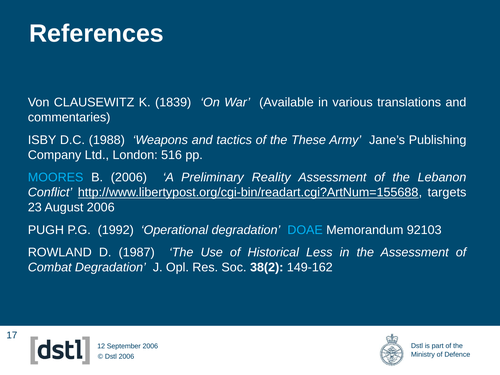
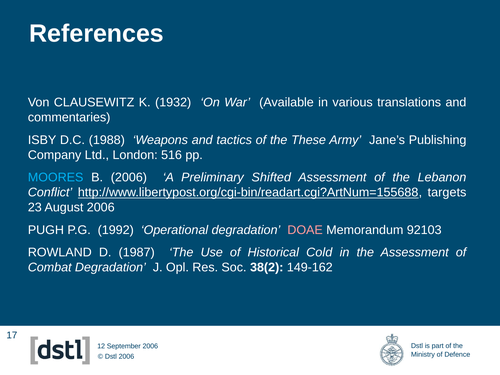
1839: 1839 -> 1932
Reality: Reality -> Shifted
DOAE colour: light blue -> pink
Less: Less -> Cold
